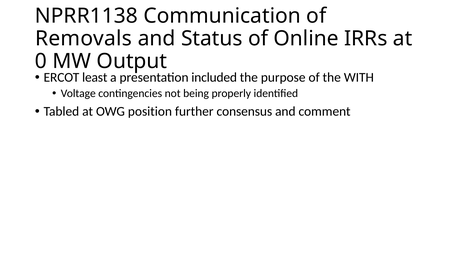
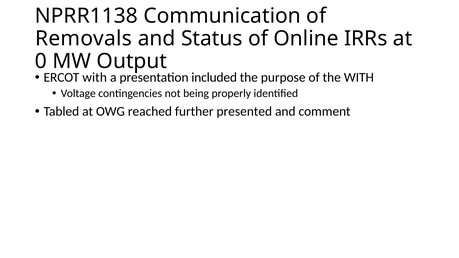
ERCOT least: least -> with
position: position -> reached
consensus: consensus -> presented
